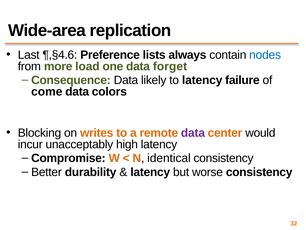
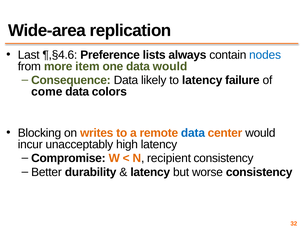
load: load -> item
data forget: forget -> would
data at (193, 133) colour: purple -> blue
identical: identical -> recipient
